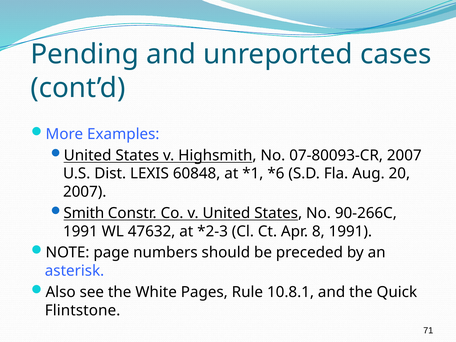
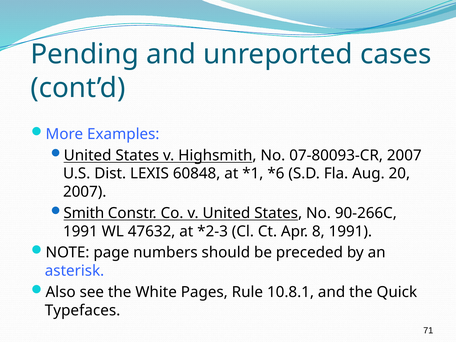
Flintstone: Flintstone -> Typefaces
